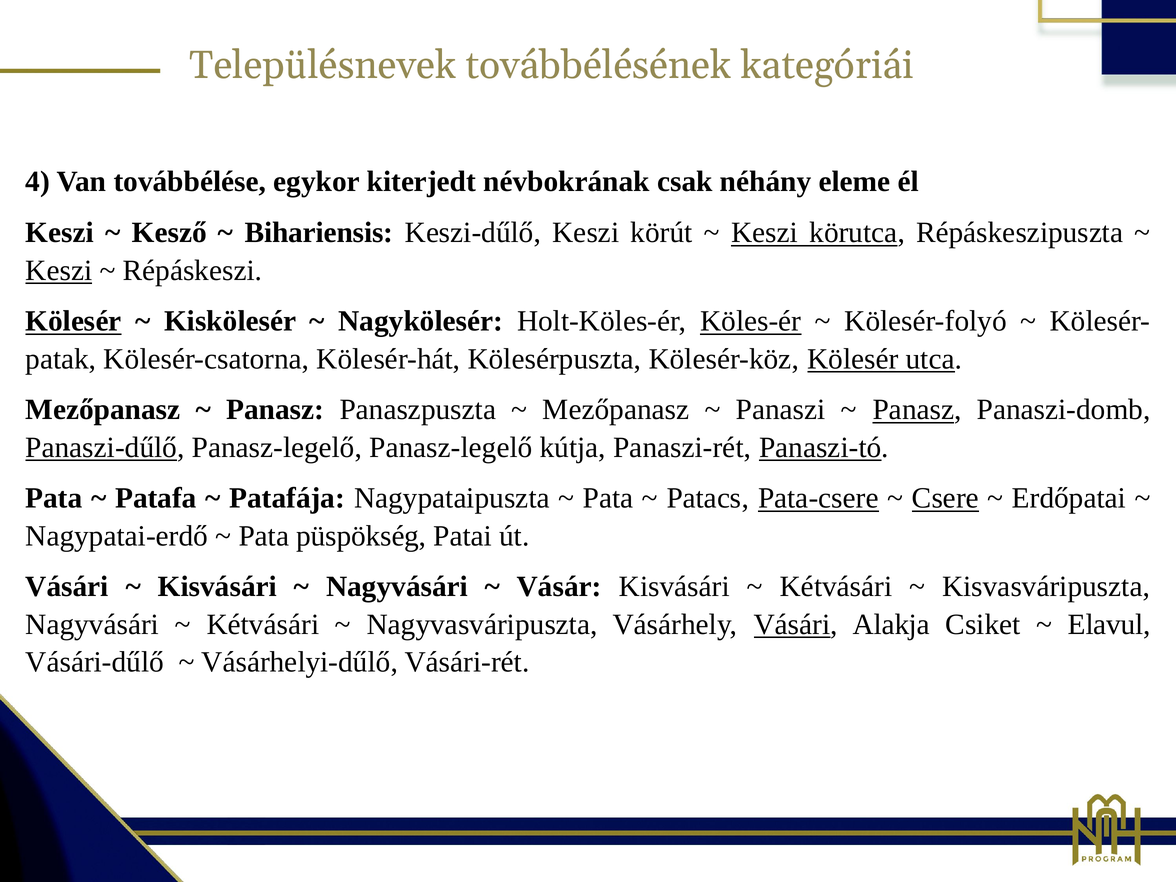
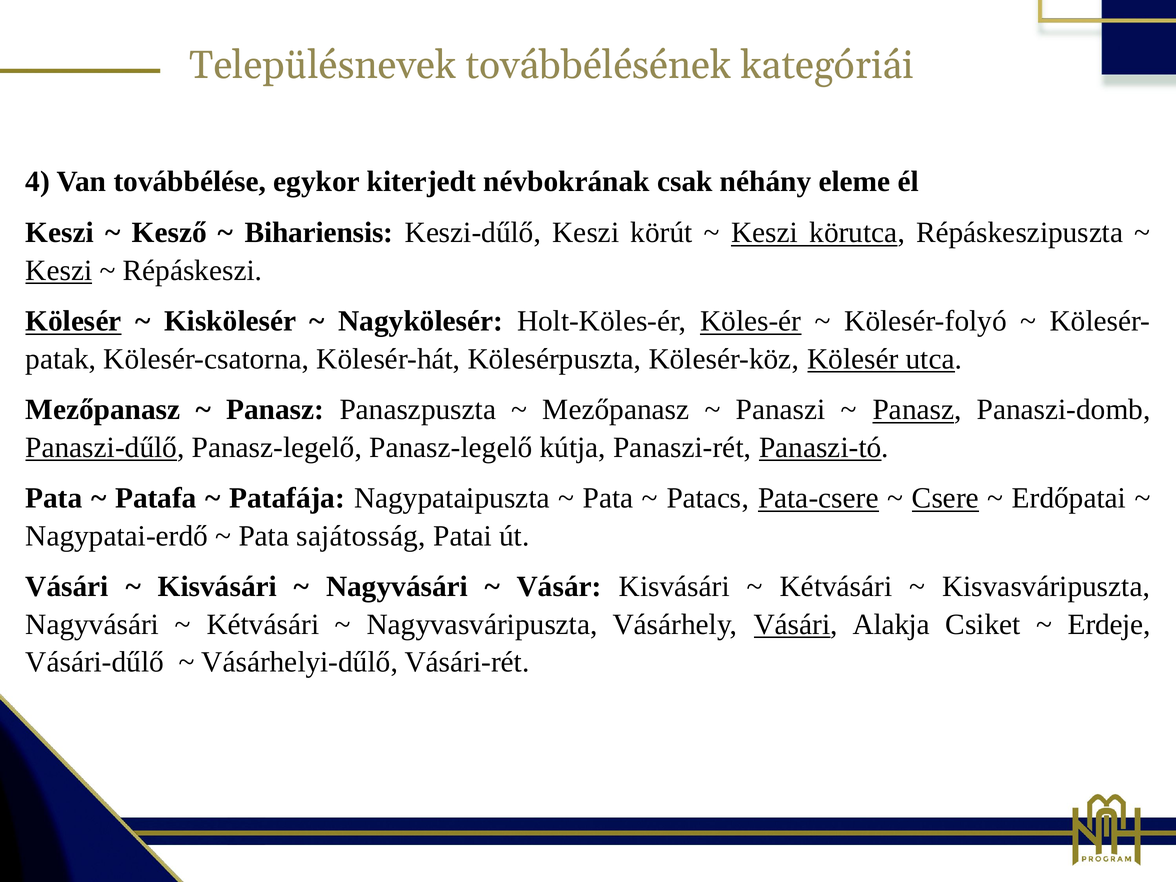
püspökség: püspökség -> sajátosság
Elavul: Elavul -> Erdeje
